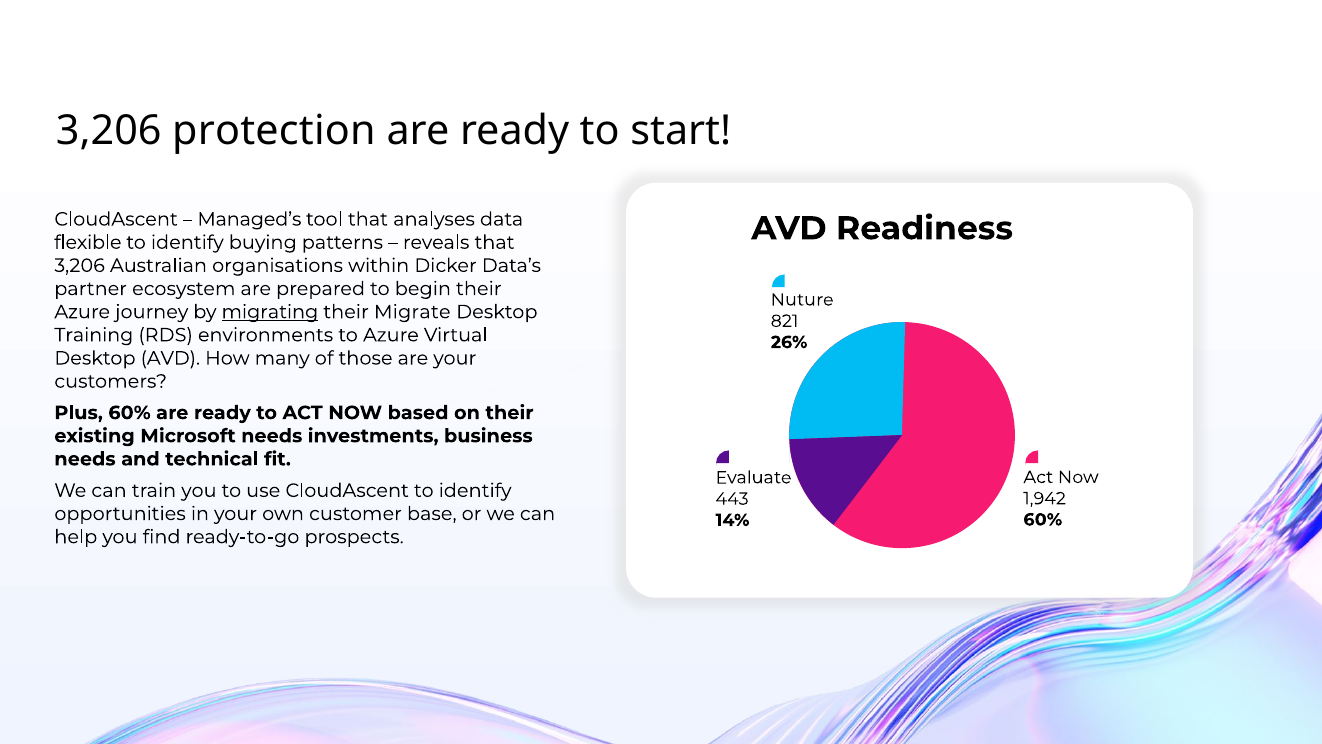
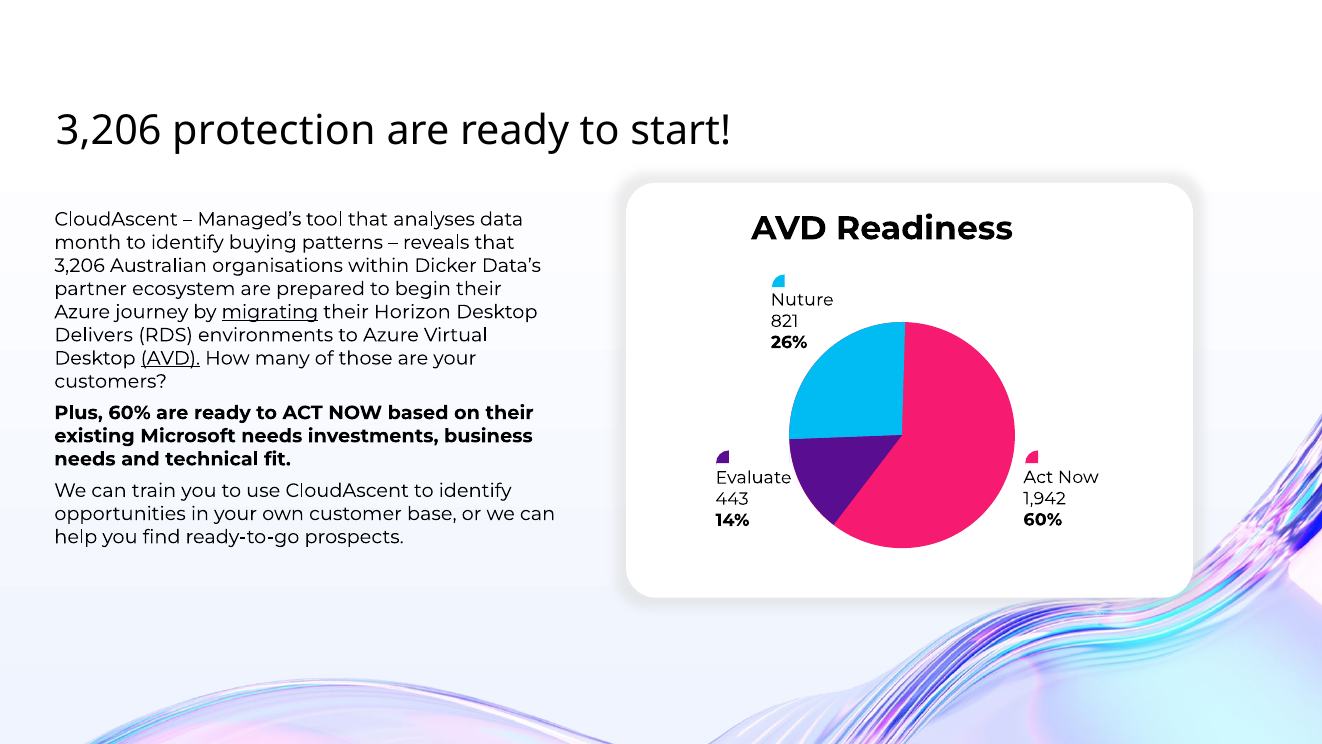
flexible: flexible -> month
Migrate: Migrate -> Horizon
Training: Training -> Delivers
AVD at (170, 358) underline: none -> present
